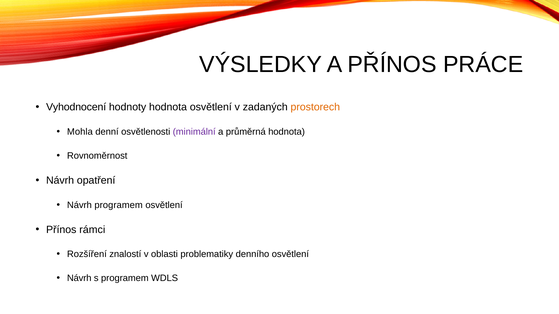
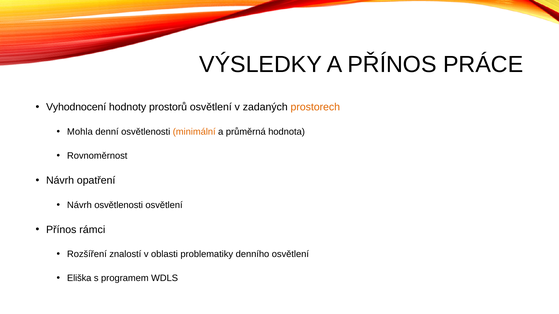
hodnoty hodnota: hodnota -> prostorů
minimální colour: purple -> orange
Návrh programem: programem -> osvětlenosti
Návrh at (79, 279): Návrh -> Eliška
